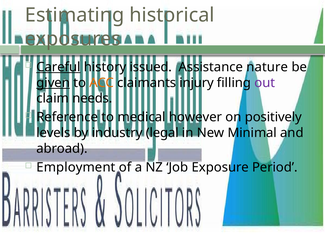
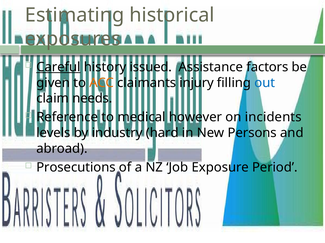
nature: nature -> factors
given underline: present -> none
out colour: purple -> blue
positively: positively -> incidents
legal: legal -> hard
Minimal: Minimal -> Persons
Employment: Employment -> Prosecutions
